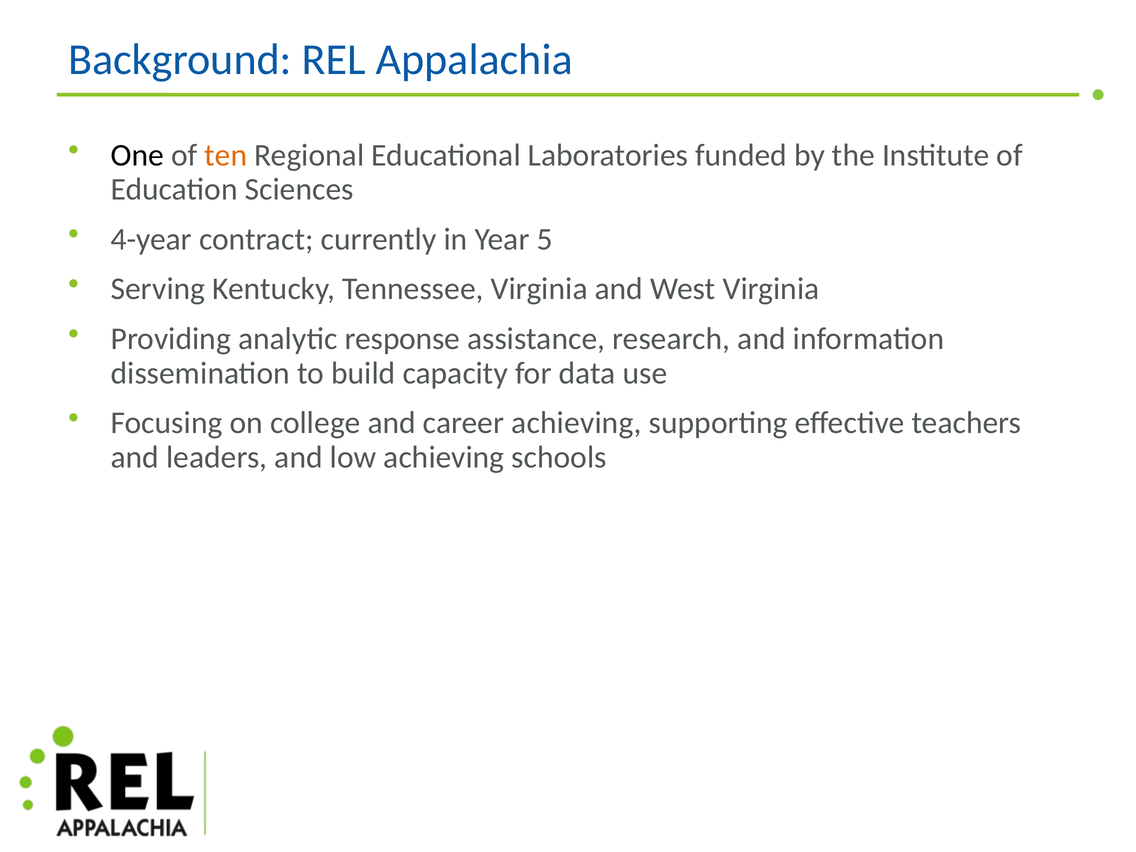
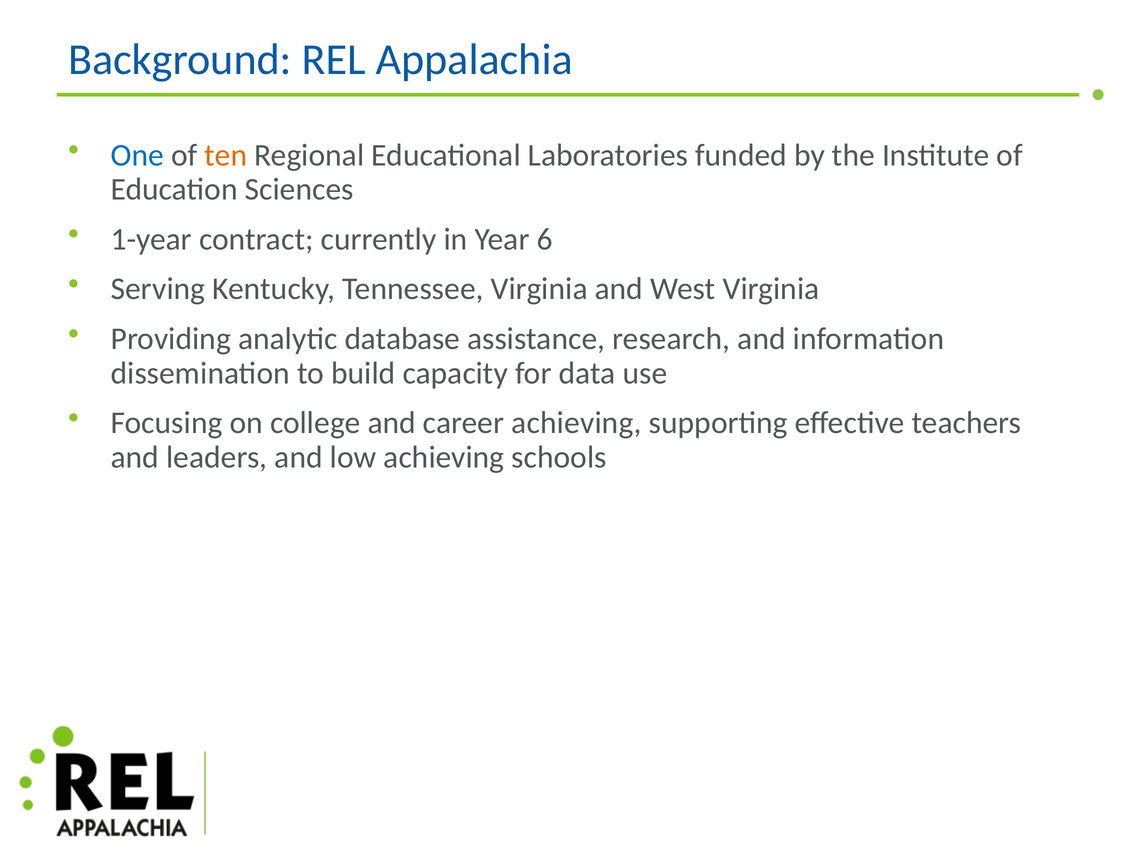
One colour: black -> blue
4-year: 4-year -> 1-year
5: 5 -> 6
response: response -> database
